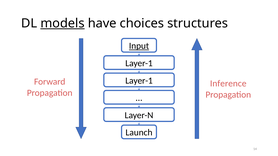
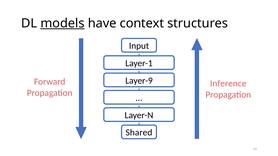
choices: choices -> context
Input underline: present -> none
Layer-1 at (139, 81): Layer-1 -> Layer-9
Launch: Launch -> Shared
